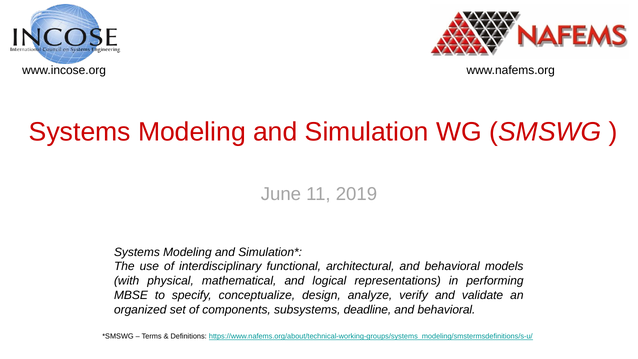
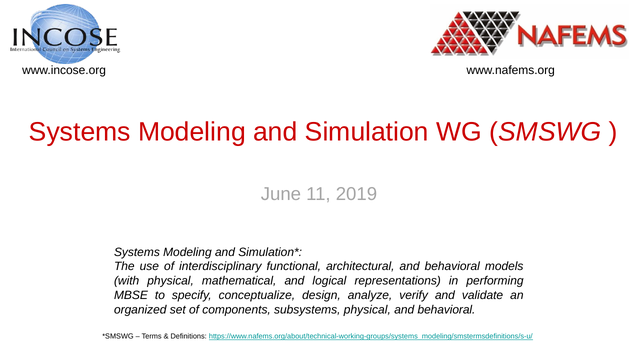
subsystems deadline: deadline -> physical
